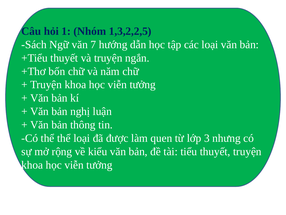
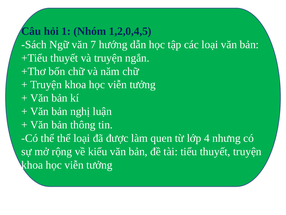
1,3,2,2,5: 1,3,2,2,5 -> 1,2,0,4,5
3: 3 -> 4
